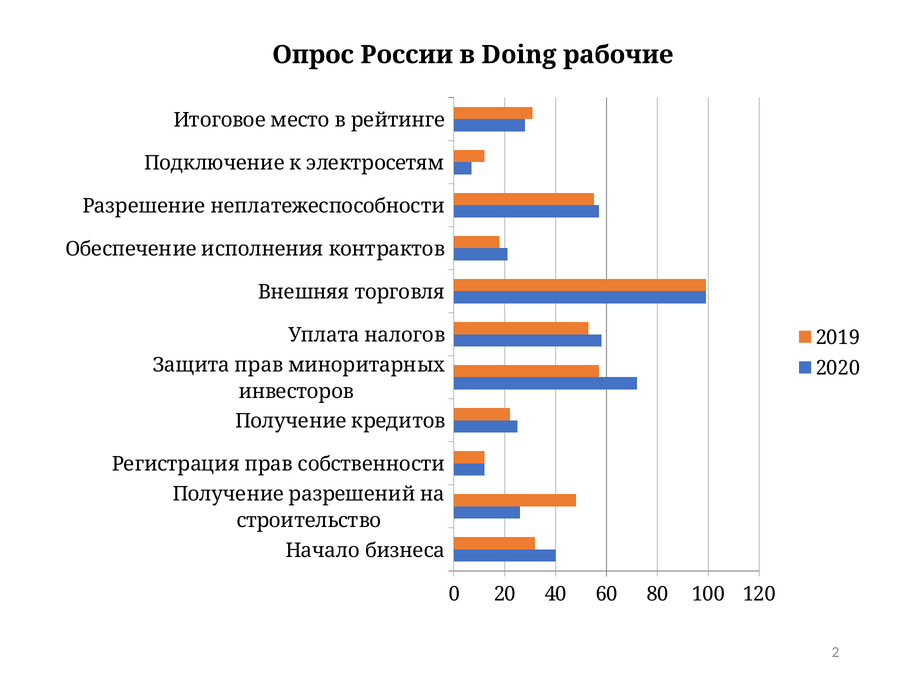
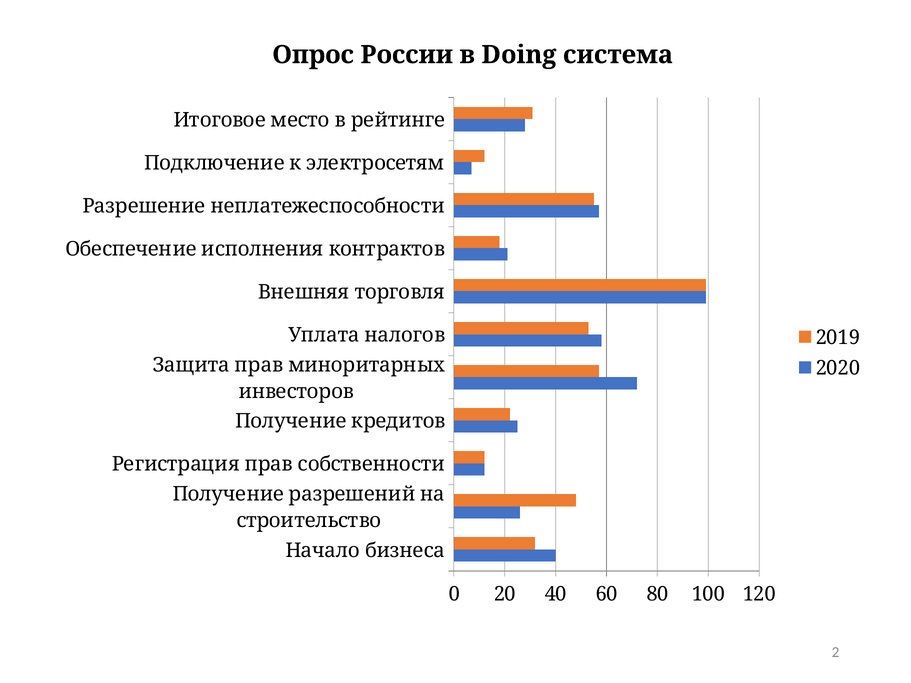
рабочие: рабочие -> система
